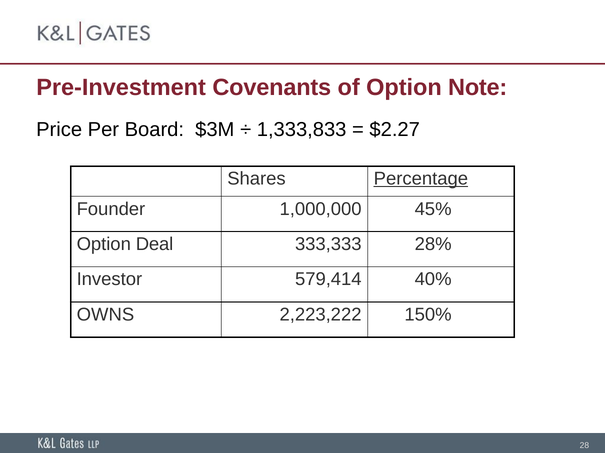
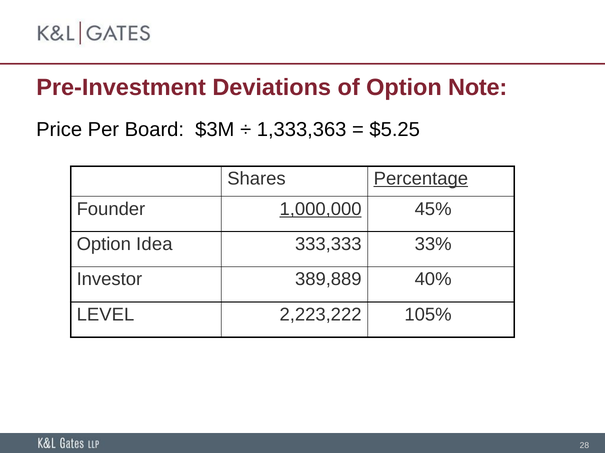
Covenants: Covenants -> Deviations
1,333,833: 1,333,833 -> 1,333,363
$2.27: $2.27 -> $5.25
1,000,000 underline: none -> present
Deal: Deal -> Idea
28%: 28% -> 33%
579,414: 579,414 -> 389,889
OWNS: OWNS -> LEVEL
150%: 150% -> 105%
